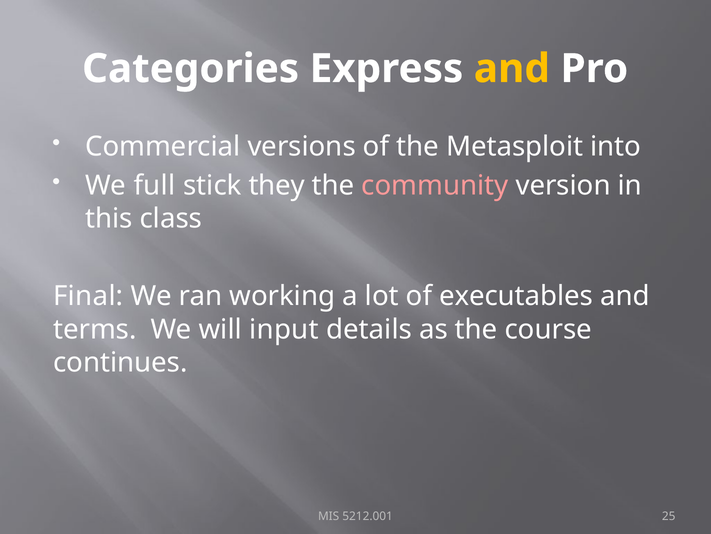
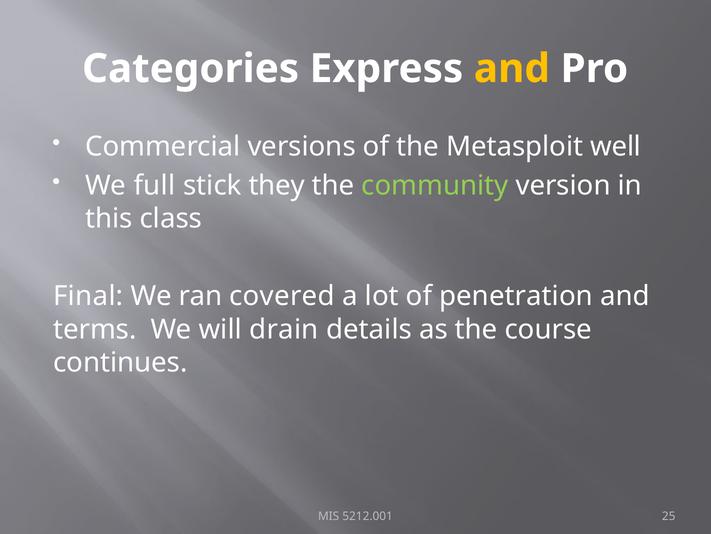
into: into -> well
community colour: pink -> light green
working: working -> covered
executables: executables -> penetration
input: input -> drain
